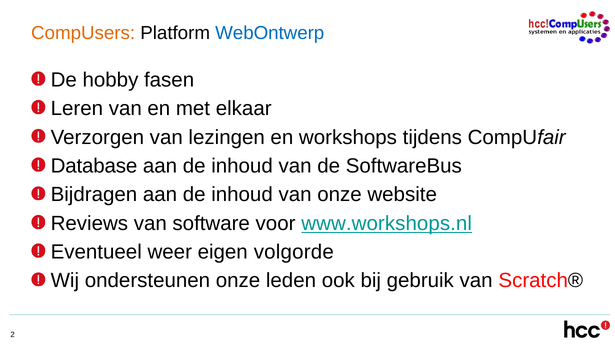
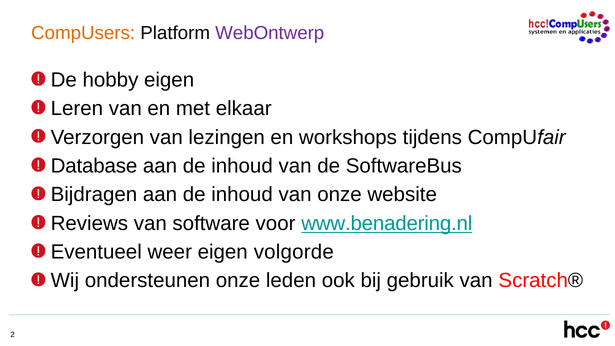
WebOntwerp colour: blue -> purple
hobby fasen: fasen -> eigen
www.workshops.nl: www.workshops.nl -> www.benadering.nl
